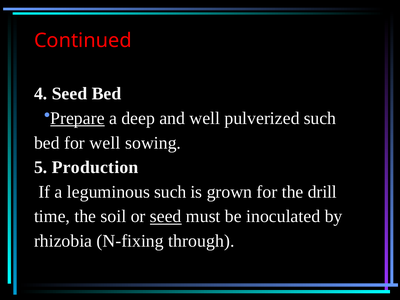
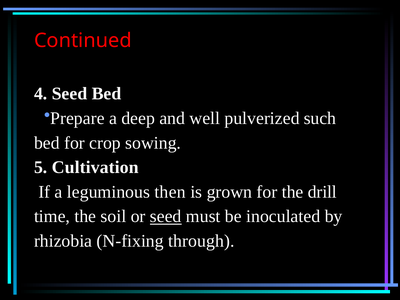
Prepare underline: present -> none
for well: well -> crop
Production: Production -> Cultivation
leguminous such: such -> then
